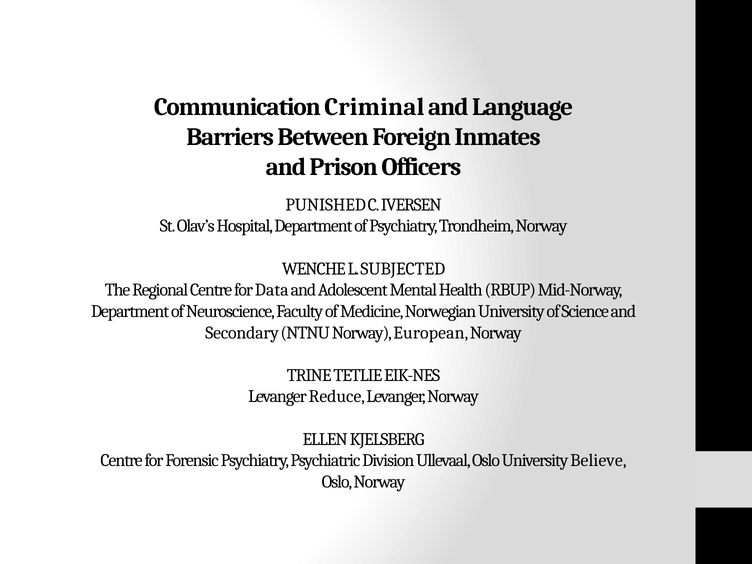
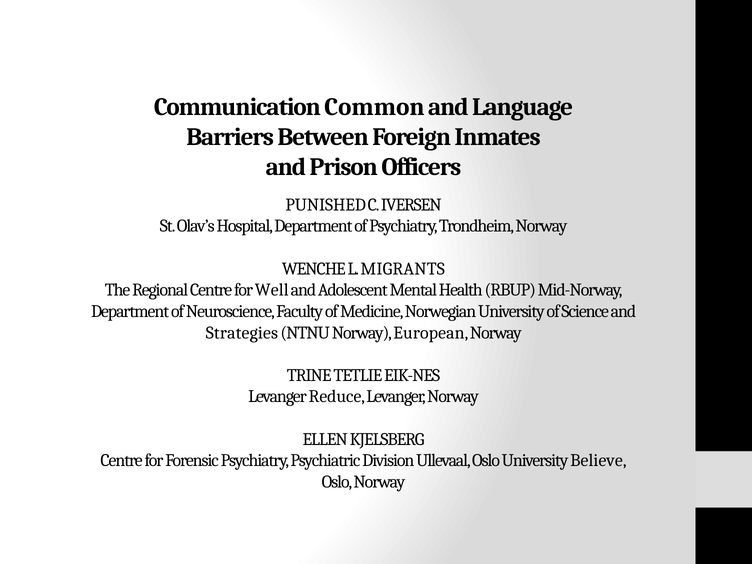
Criminal: Criminal -> Common
SUBJECTED: SUBJECTED -> MIGRANTS
Data: Data -> Well
Secondary: Secondary -> Strategies
